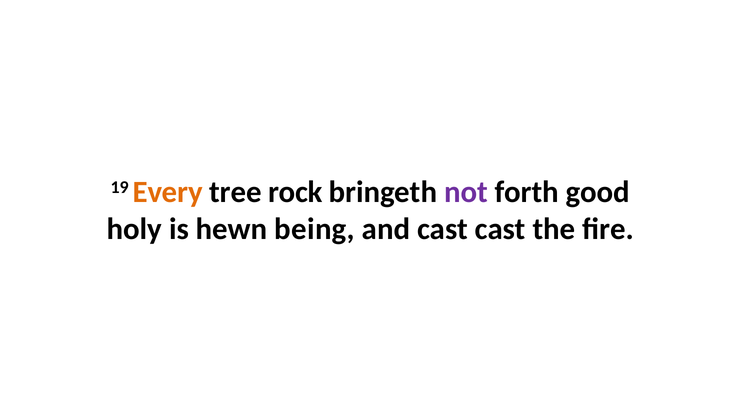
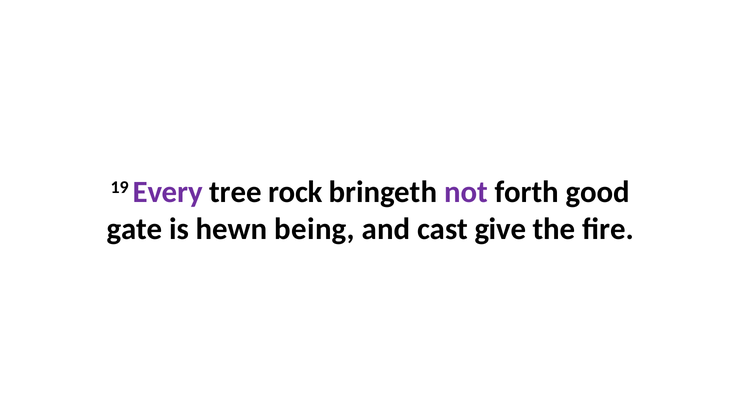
Every colour: orange -> purple
holy: holy -> gate
cast cast: cast -> give
